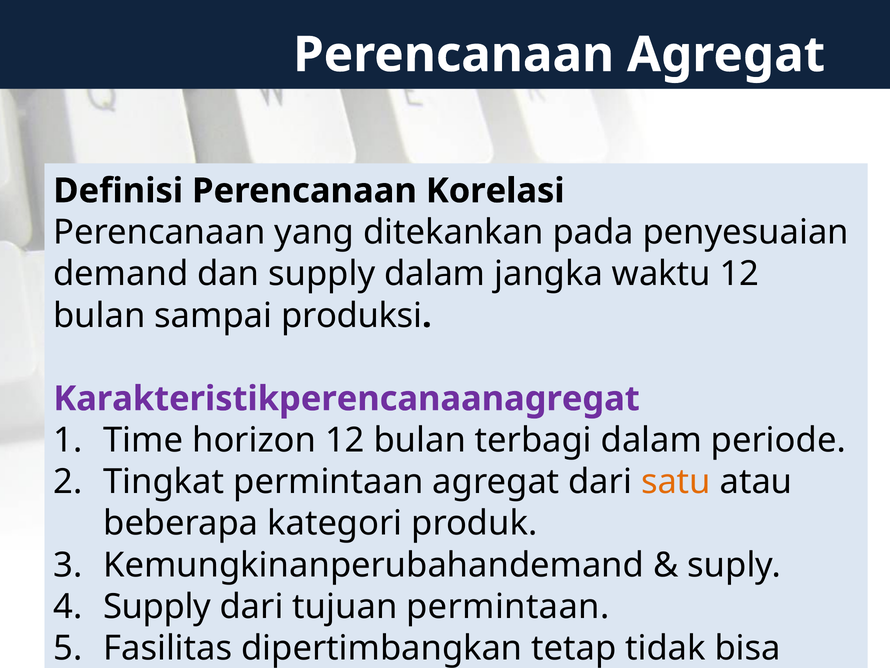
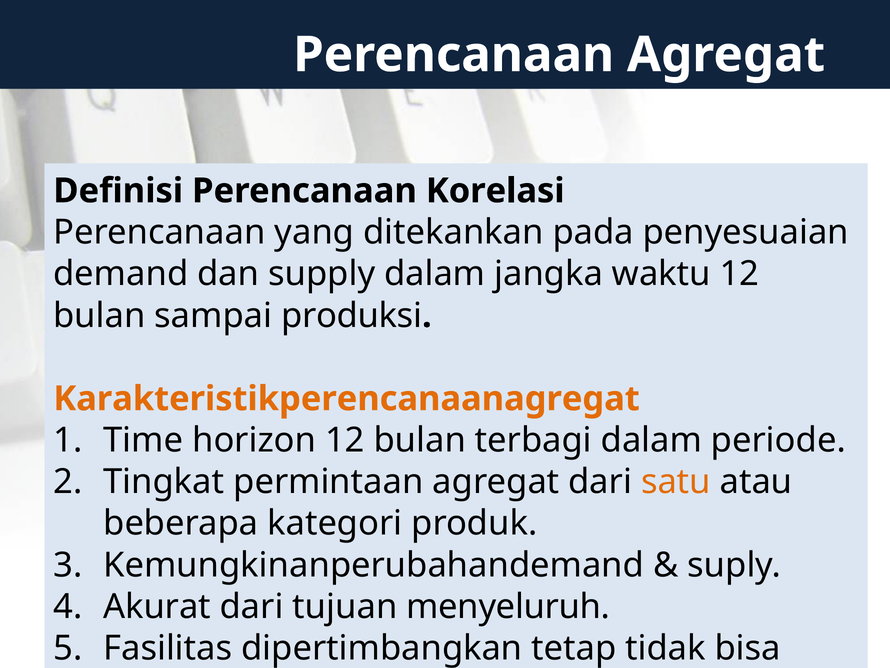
Karakteristikperencanaanagregat colour: purple -> orange
Supply at (157, 606): Supply -> Akurat
tujuan permintaan: permintaan -> menyeluruh
